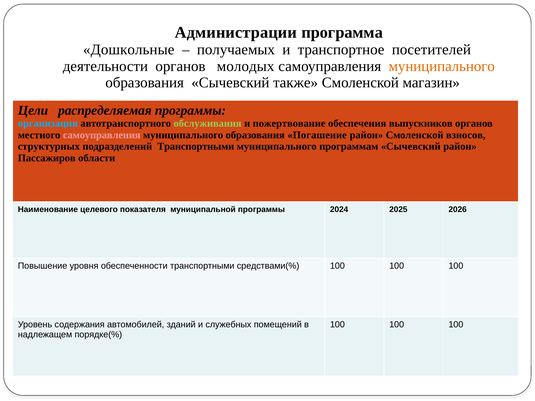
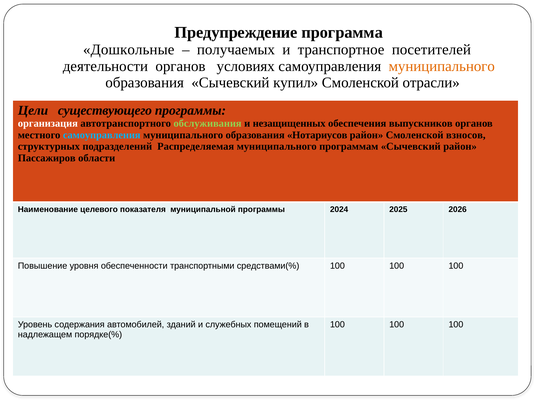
Администрации: Администрации -> Предупреждение
молодых: молодых -> условиях
также: также -> купил
магазин: магазин -> отрасли
распределяемая: распределяемая -> существующего
организация colour: light blue -> white
пожертвование: пожертвование -> незащищенных
самоуправления at (102, 135) colour: pink -> light blue
Погашение: Погашение -> Нотариусов
подразделений Транспортными: Транспортными -> Распределяемая
